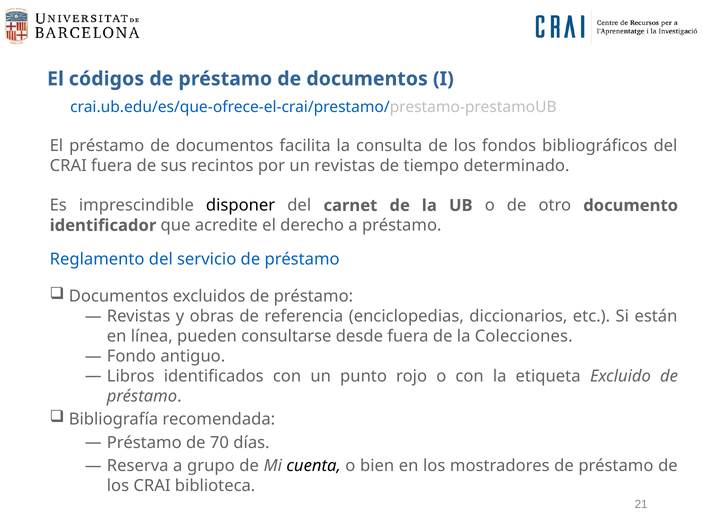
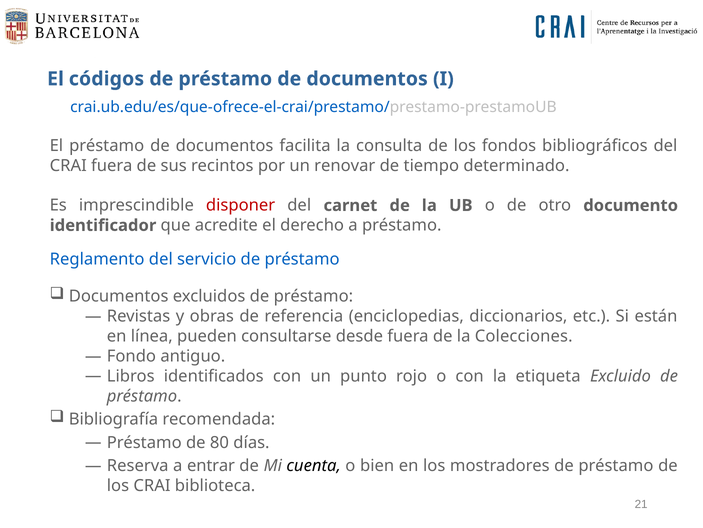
un revistas: revistas -> renovar
disponer colour: black -> red
70: 70 -> 80
grupo: grupo -> entrar
